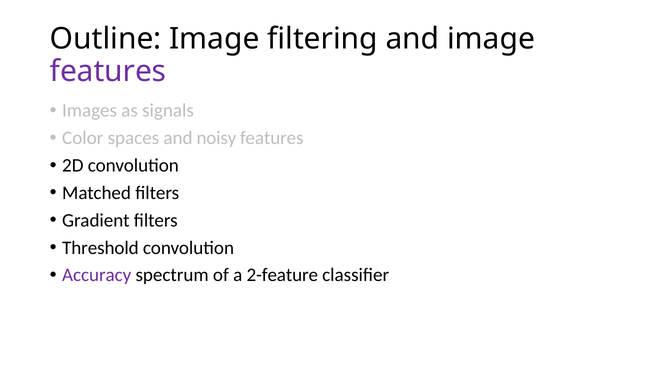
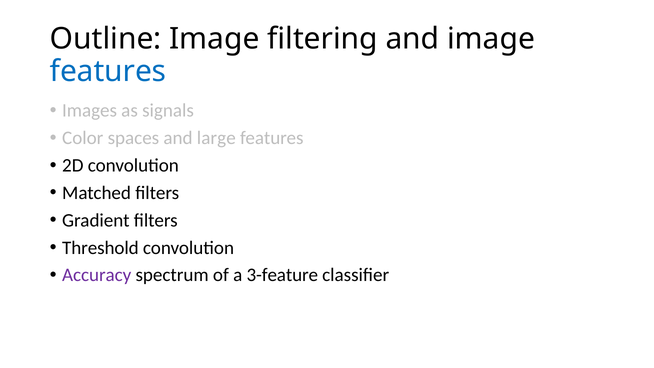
features at (108, 71) colour: purple -> blue
noisy: noisy -> large
2-feature: 2-feature -> 3-feature
